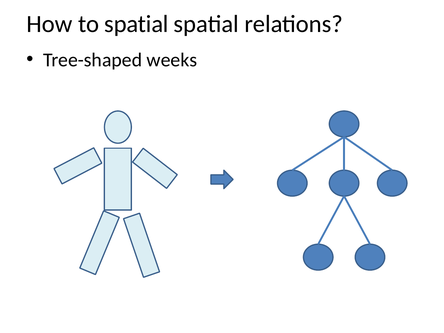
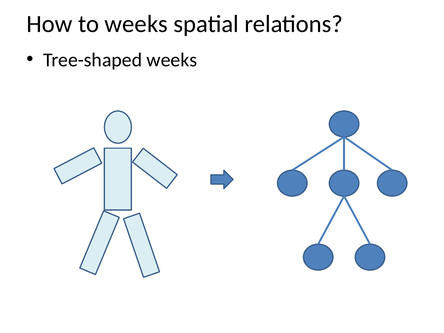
to spatial: spatial -> weeks
